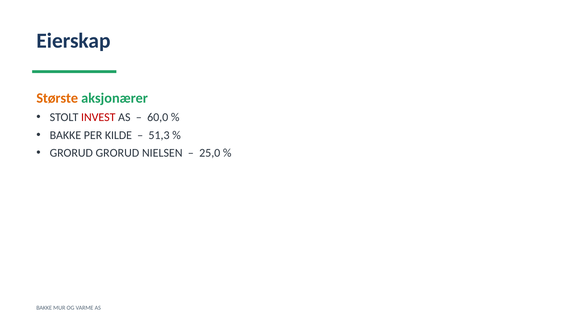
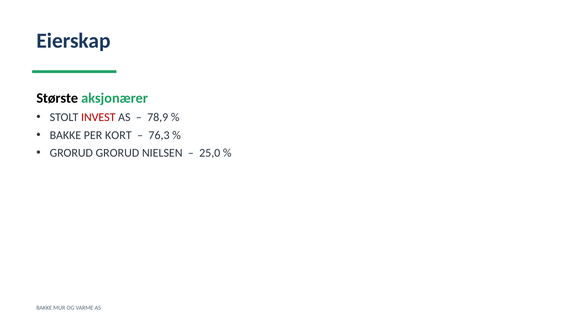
Største colour: orange -> black
60,0: 60,0 -> 78,9
KILDE: KILDE -> KORT
51,3: 51,3 -> 76,3
